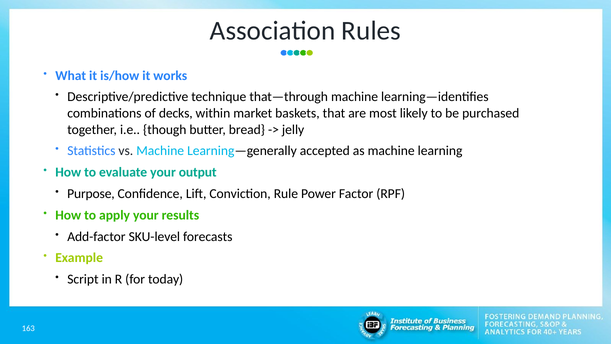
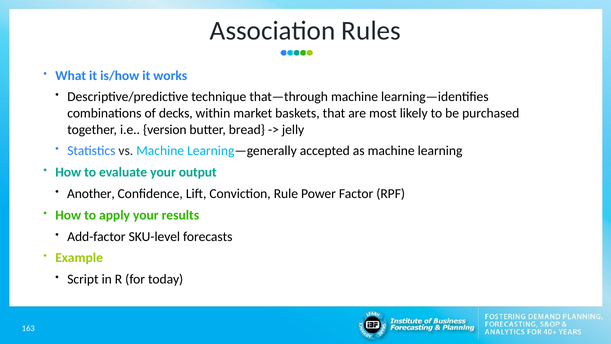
though: though -> version
Purpose: Purpose -> Another
